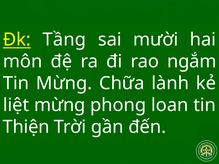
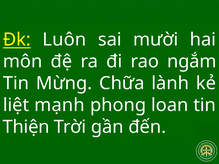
Tầng: Tầng -> Luôn
liệt mừng: mừng -> mạnh
